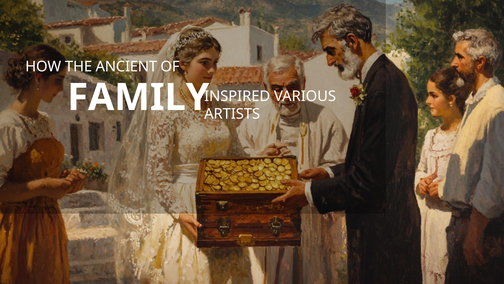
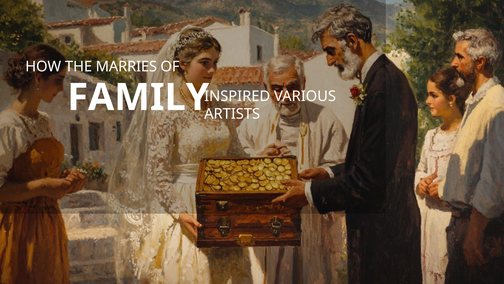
ANCIENT: ANCIENT -> MARRIES
